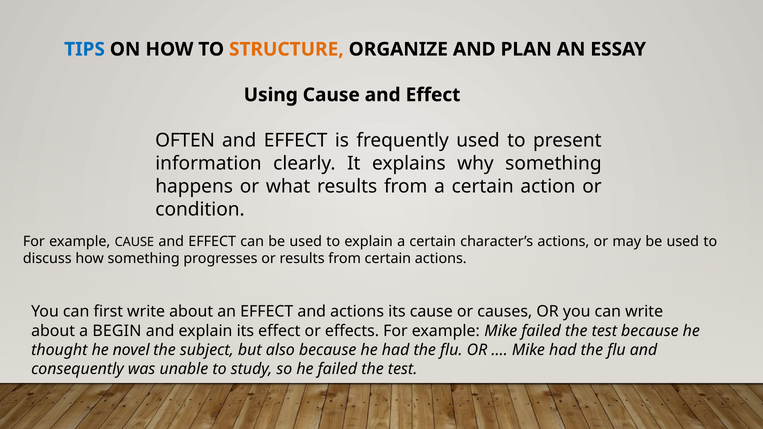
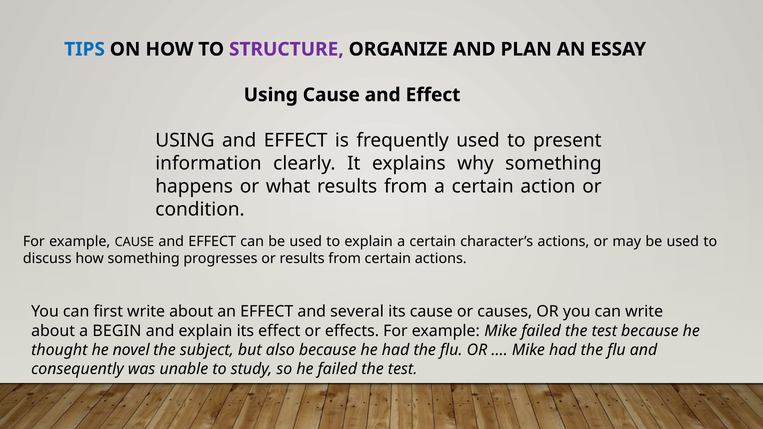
STRUCTURE colour: orange -> purple
OFTEN at (185, 141): OFTEN -> USING
and actions: actions -> several
